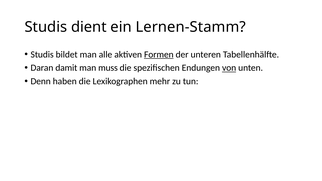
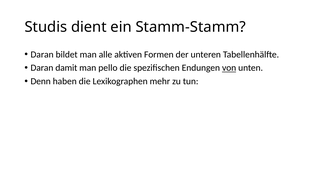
Lernen-Stamm: Lernen-Stamm -> Stamm-Stamm
Studis at (42, 54): Studis -> Daran
Formen underline: present -> none
muss: muss -> pello
